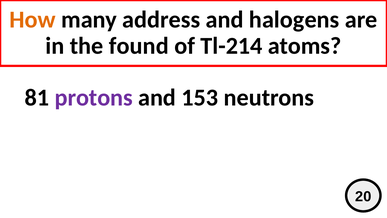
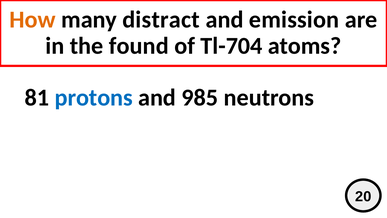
address: address -> distract
halogens: halogens -> emission
Tl-214: Tl-214 -> Tl-704
protons colour: purple -> blue
153: 153 -> 985
